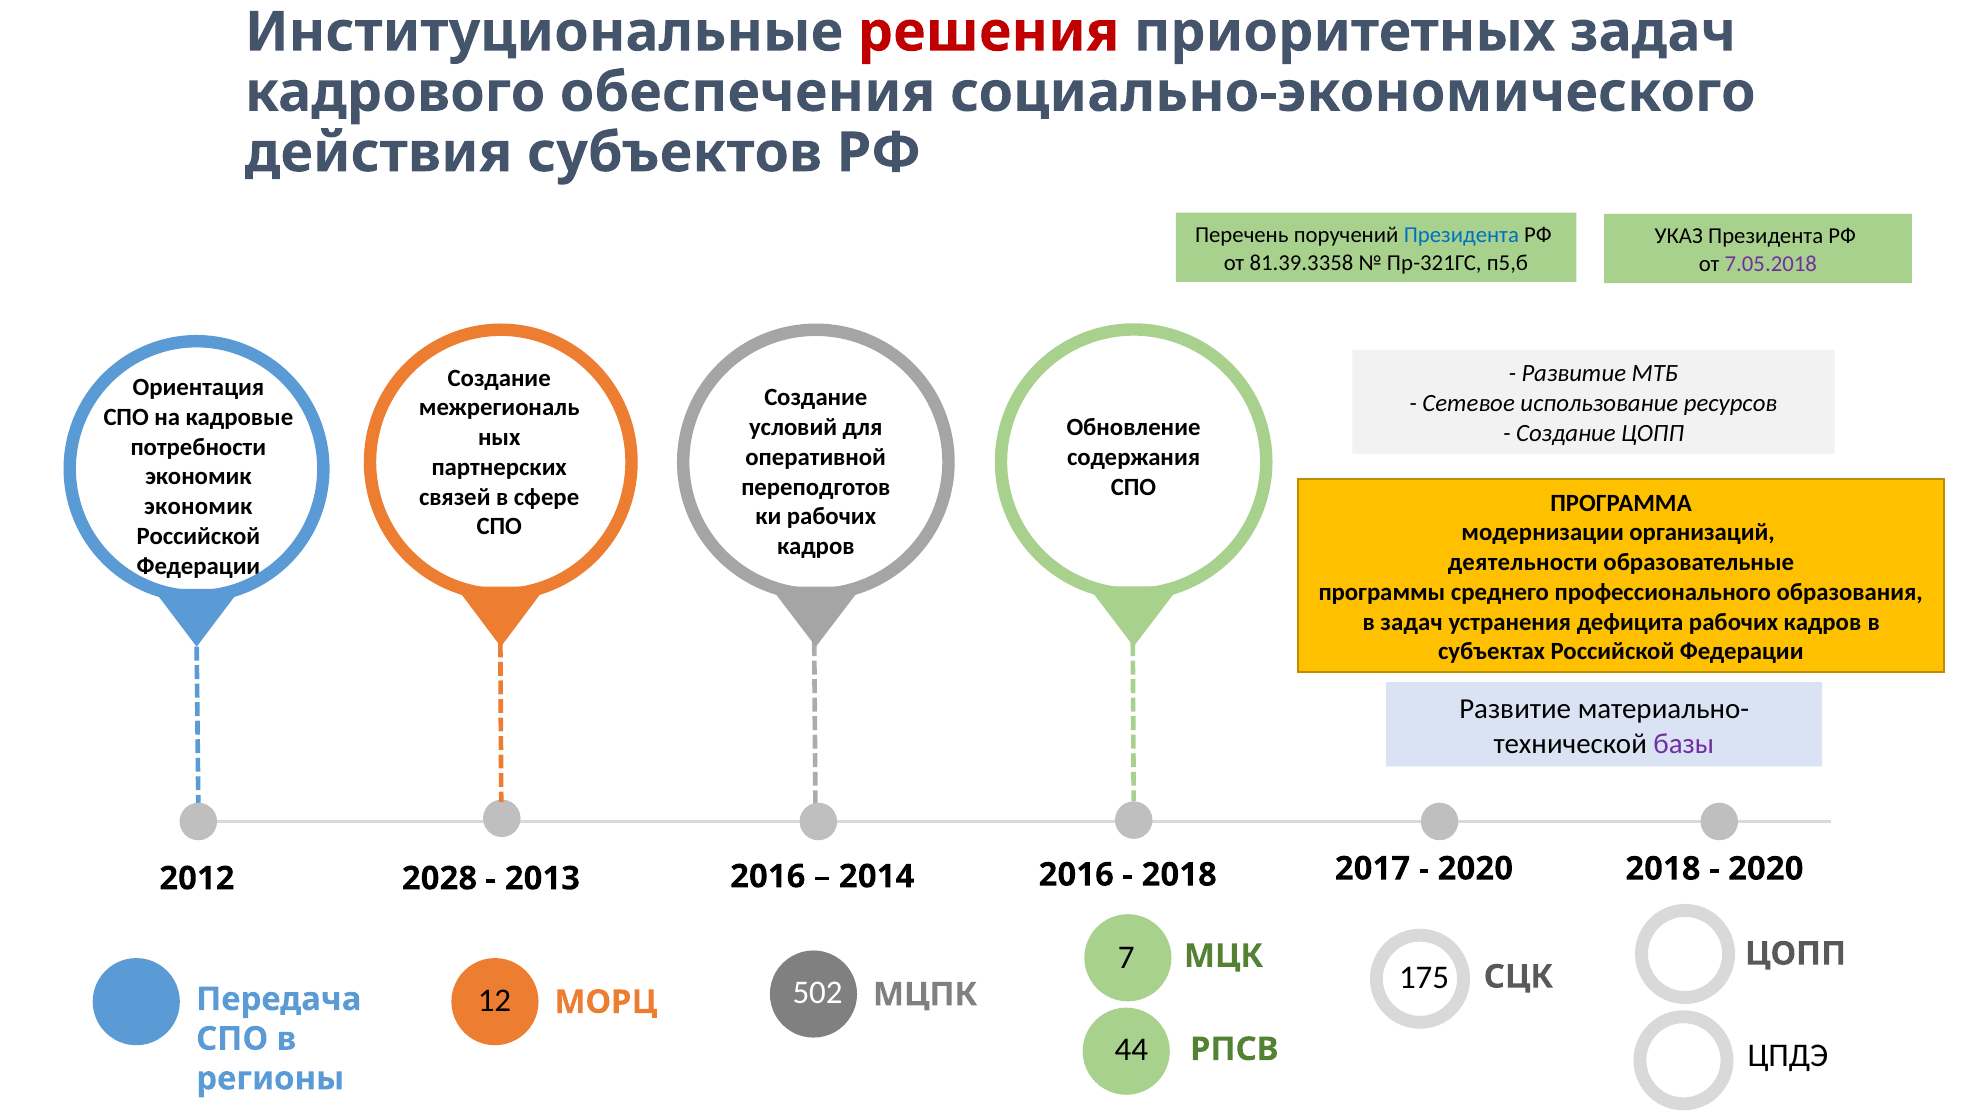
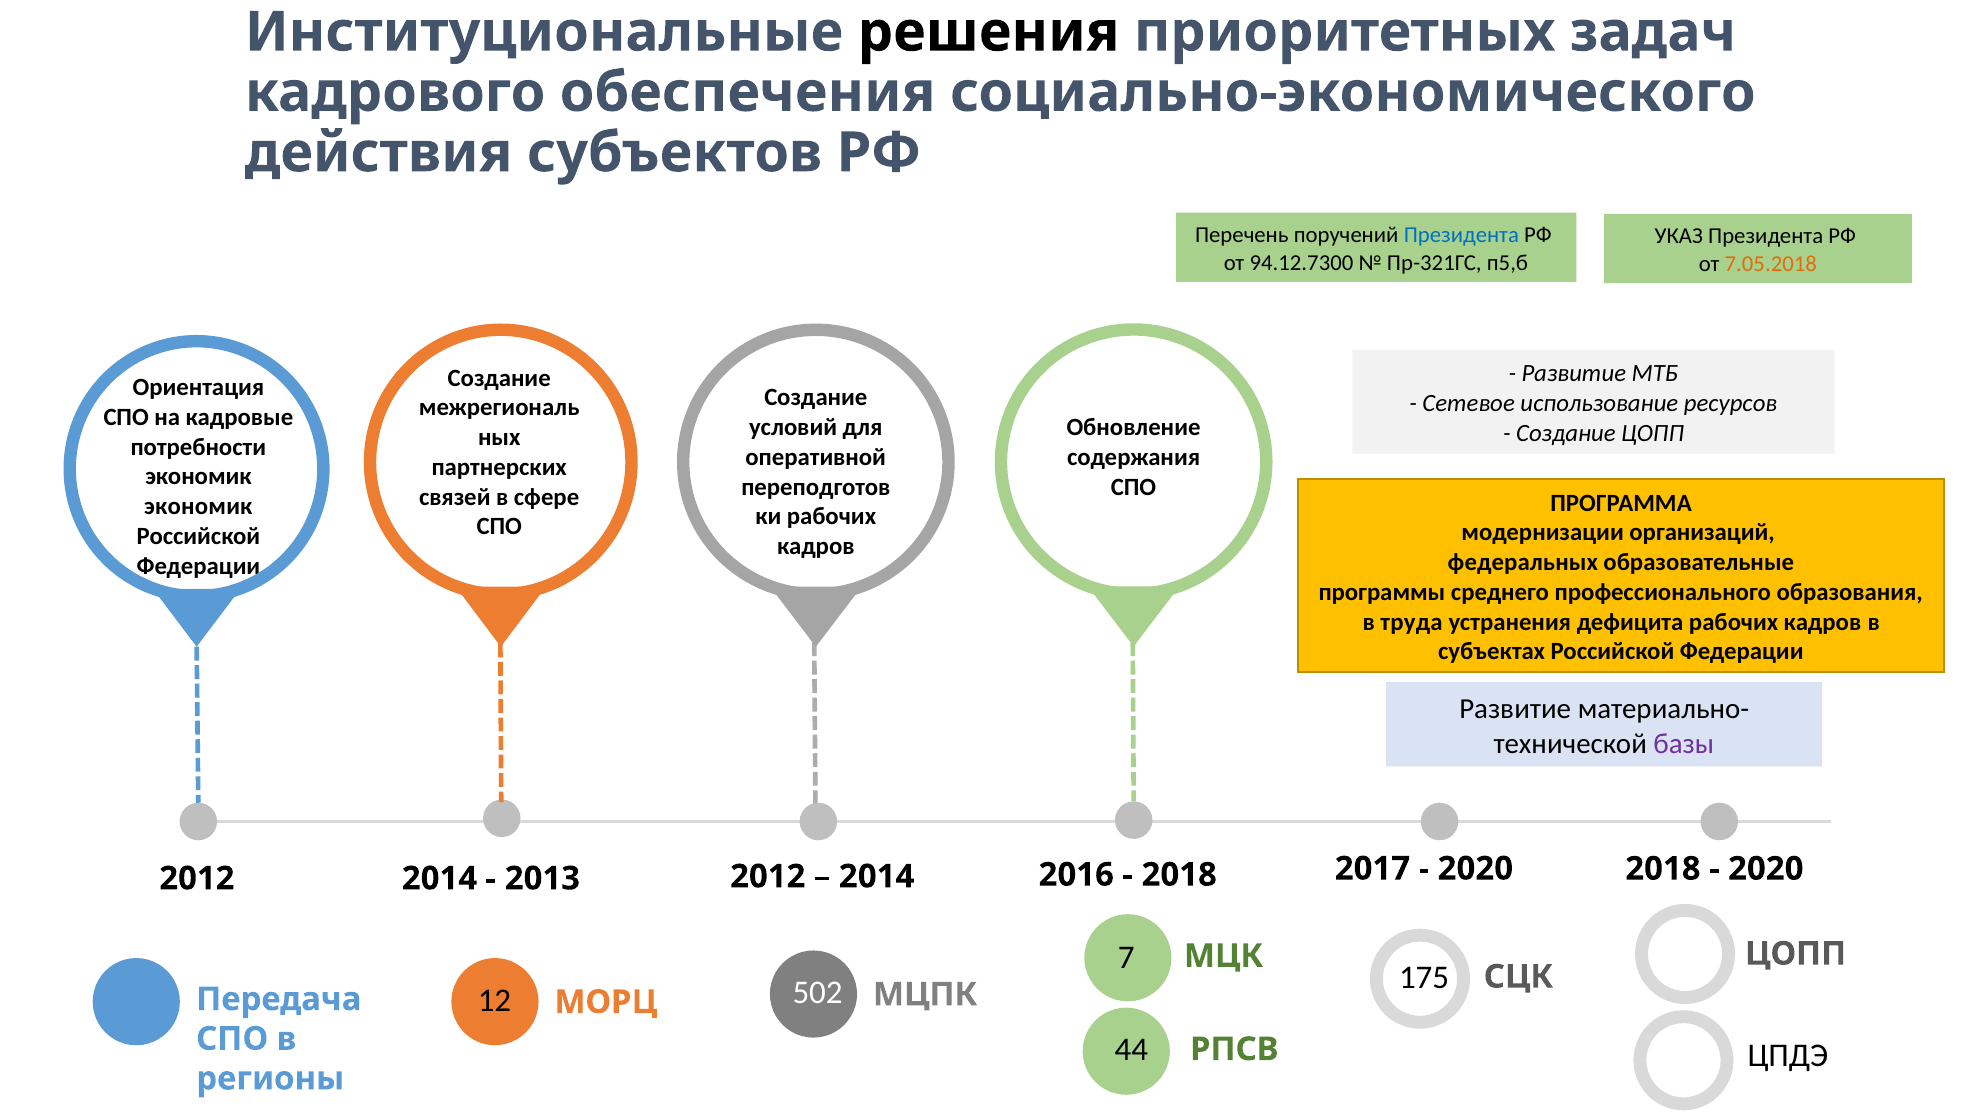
решения colour: red -> black
81.39.3358: 81.39.3358 -> 94.12.7300
7.05.2018 colour: purple -> orange
деятельности: деятельности -> федеральных
в задач: задач -> труда
2012 2028: 2028 -> 2014
2013 2016: 2016 -> 2012
